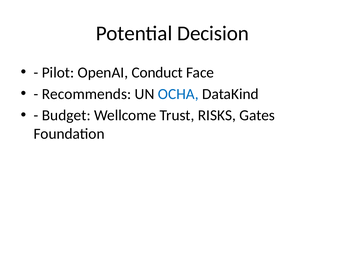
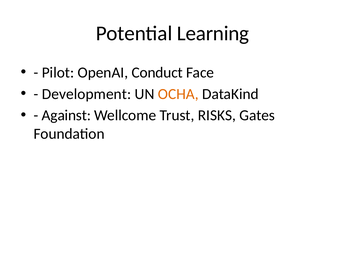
Decision: Decision -> Learning
Recommends: Recommends -> Development
OCHA colour: blue -> orange
Budget: Budget -> Against
